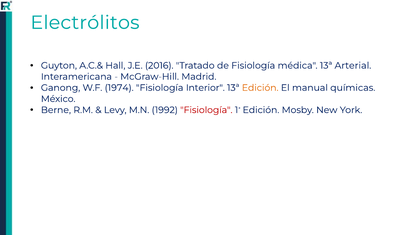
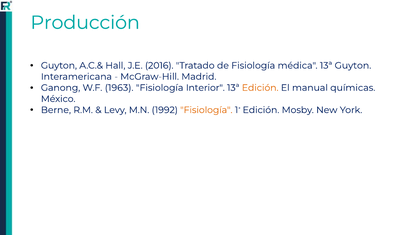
Electrólitos: Electrólitos -> Producción
13ª Arterial: Arterial -> Guyton
1974: 1974 -> 1963
Fisiología at (206, 110) colour: red -> orange
